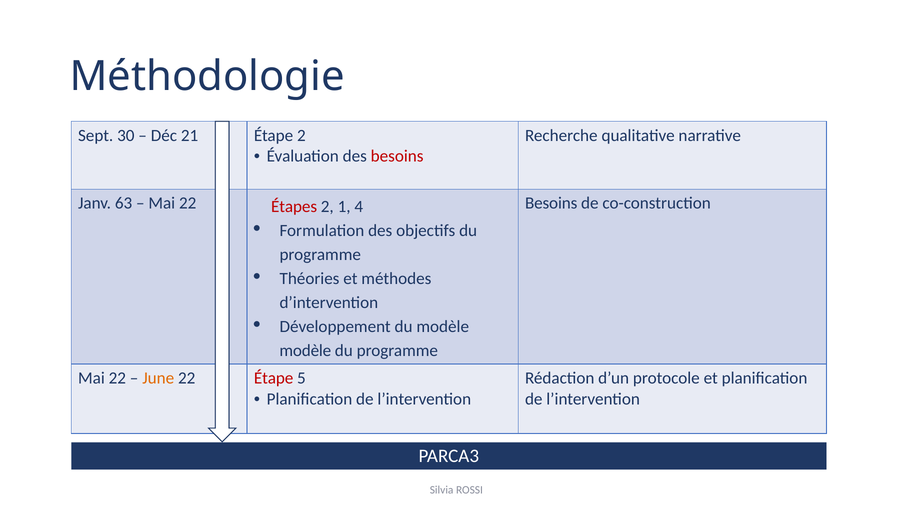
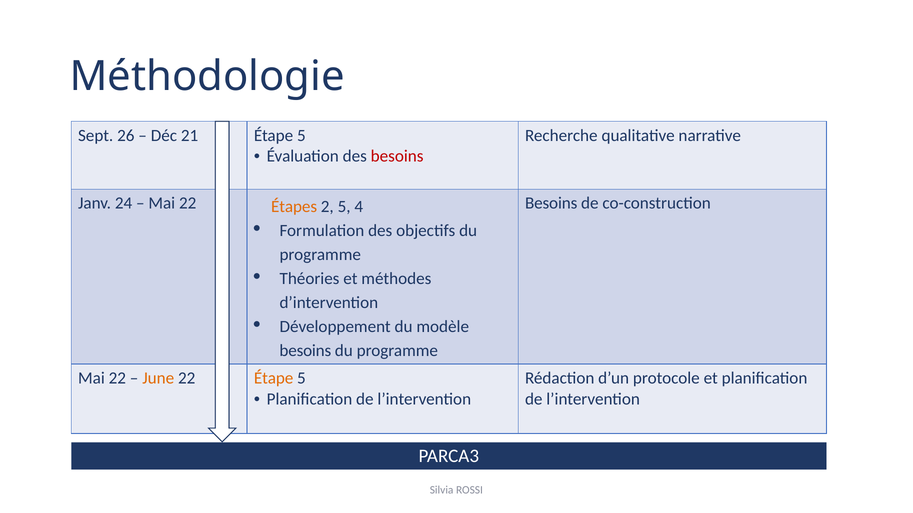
30: 30 -> 26
21 Étape 2: 2 -> 5
63: 63 -> 24
Étapes colour: red -> orange
2 1: 1 -> 5
modèle at (305, 351): modèle -> besoins
Étape at (274, 379) colour: red -> orange
